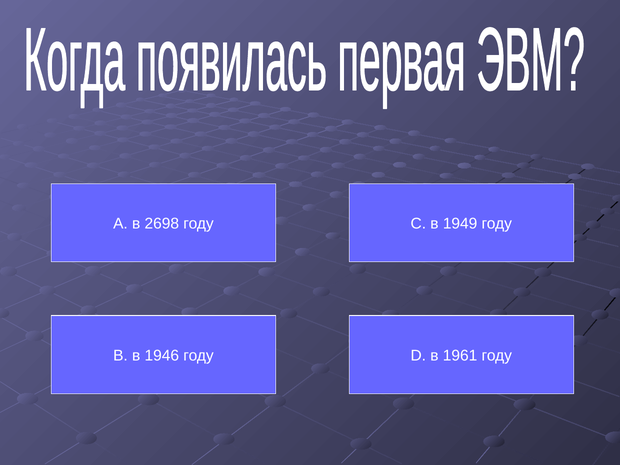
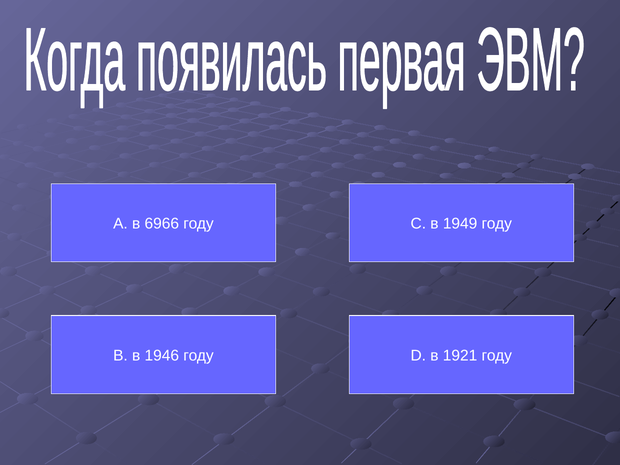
2698: 2698 -> 6966
1961: 1961 -> 1921
